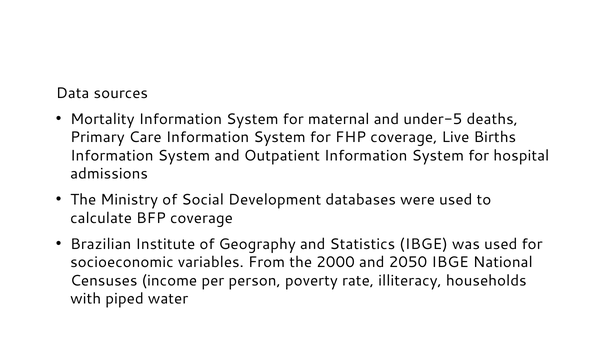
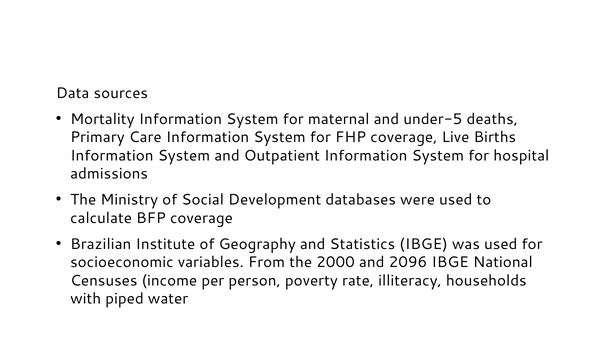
2050: 2050 -> 2096
